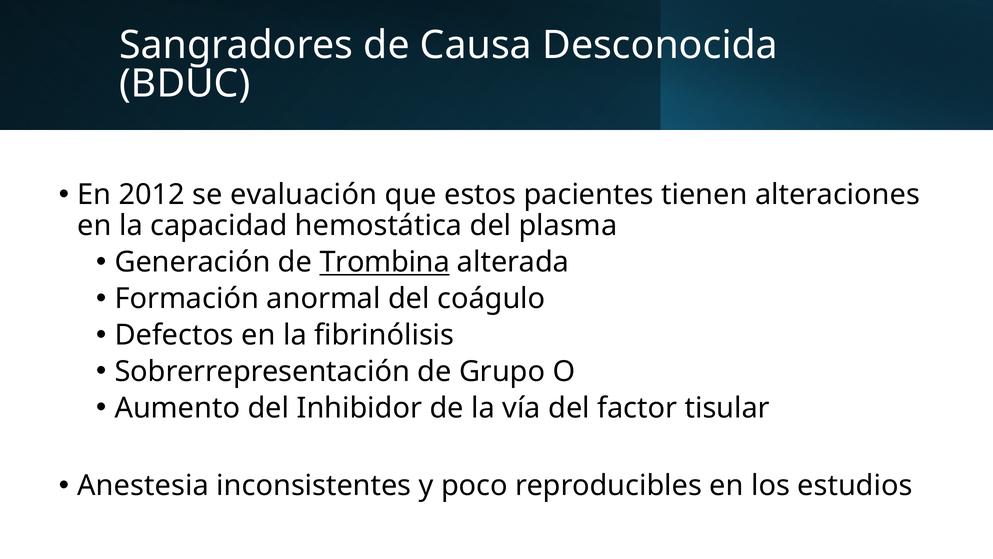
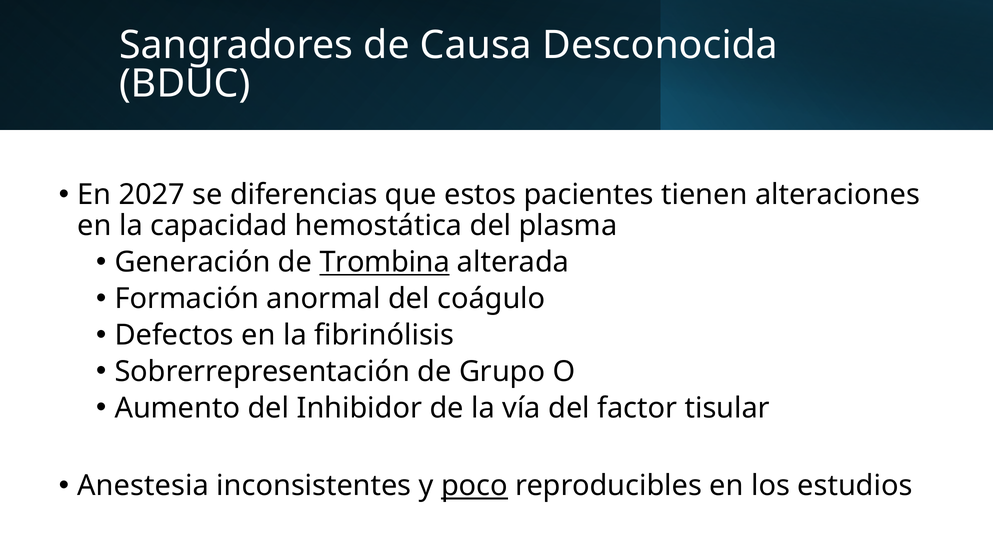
2012: 2012 -> 2027
evaluación: evaluación -> diferencias
poco underline: none -> present
